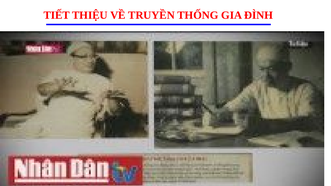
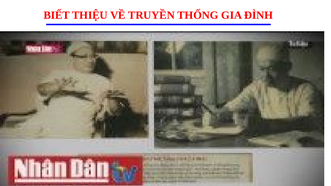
TIẾT: TIẾT -> BIẾT
